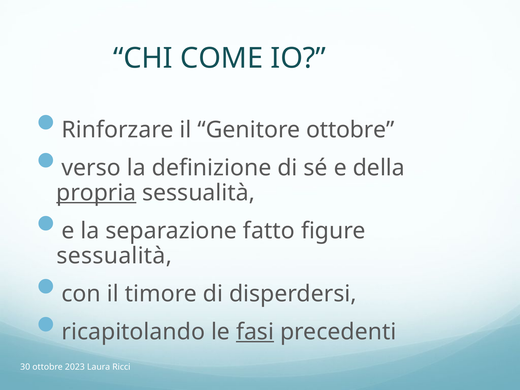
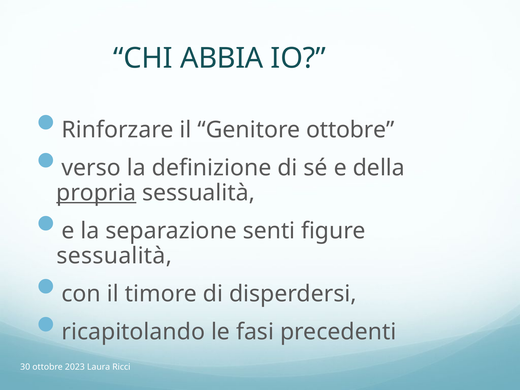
COME: COME -> ABBIA
fatto: fatto -> senti
fasi underline: present -> none
